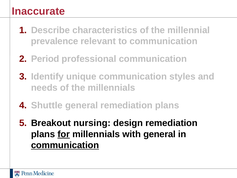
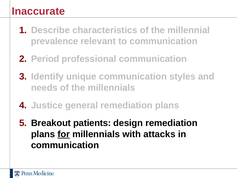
Shuttle: Shuttle -> Justice
nursing: nursing -> patients
with general: general -> attacks
communication at (65, 145) underline: present -> none
